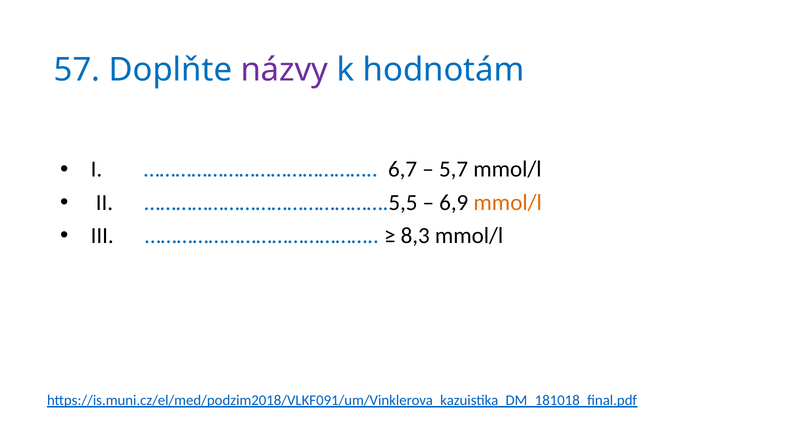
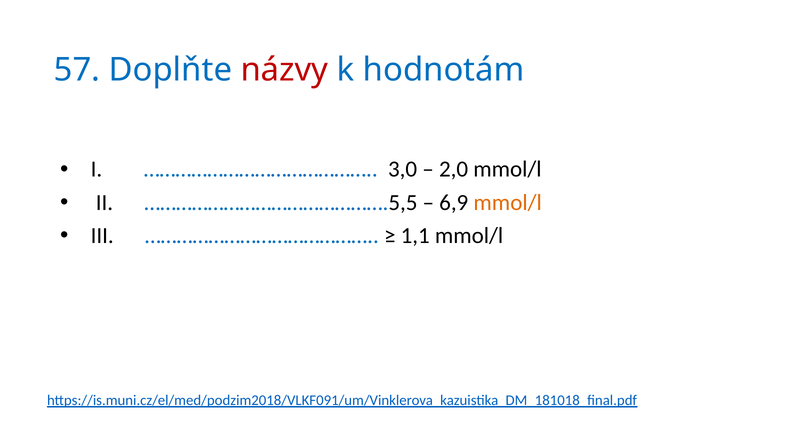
názvy colour: purple -> red
6,7: 6,7 -> 3,0
5,7: 5,7 -> 2,0
8,3: 8,3 -> 1,1
